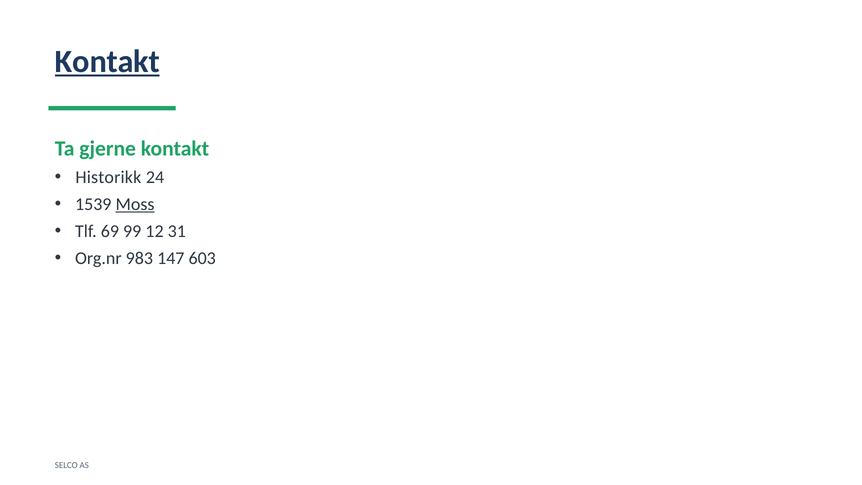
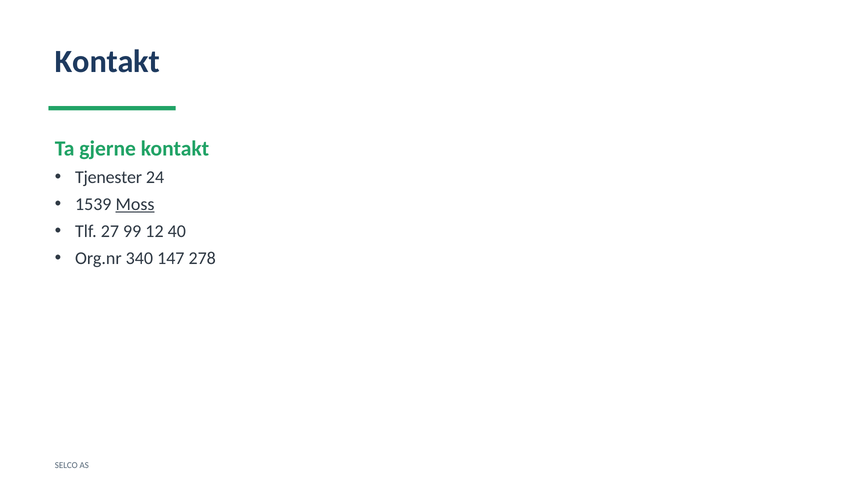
Kontakt at (107, 62) underline: present -> none
Historikk: Historikk -> Tjenester
69: 69 -> 27
31: 31 -> 40
983: 983 -> 340
603: 603 -> 278
